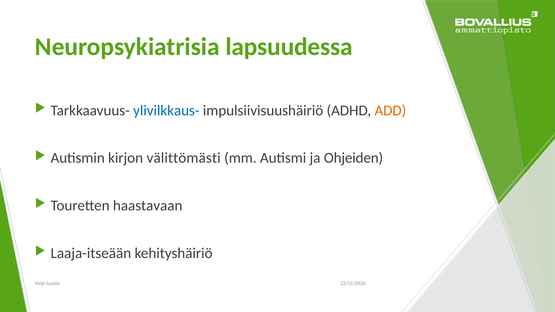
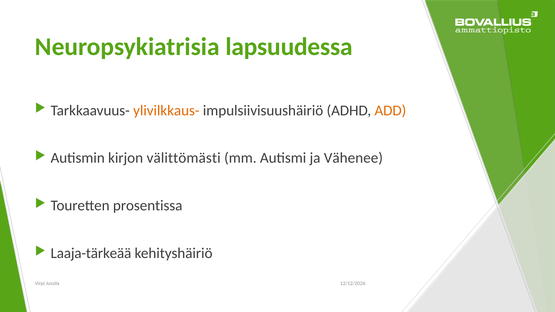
ylivilkkaus- colour: blue -> orange
Ohjeiden: Ohjeiden -> Vähenee
haastavaan: haastavaan -> prosentissa
Laaja-itseään: Laaja-itseään -> Laaja-tärkeää
